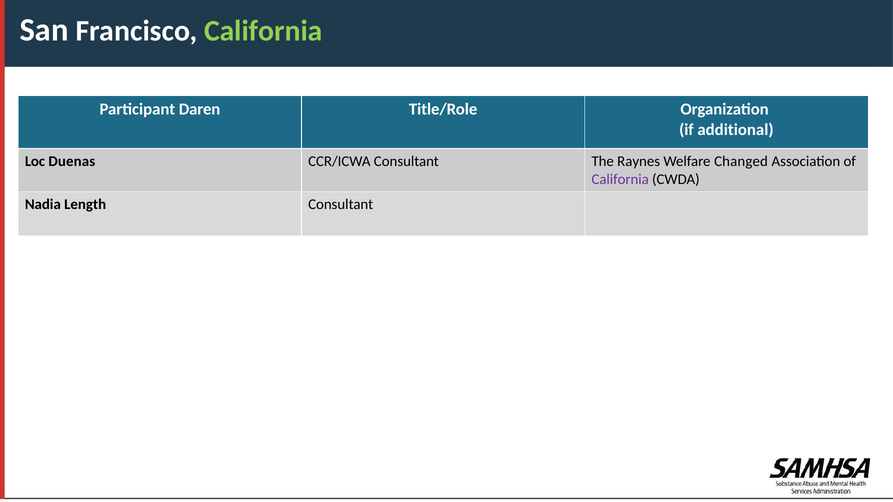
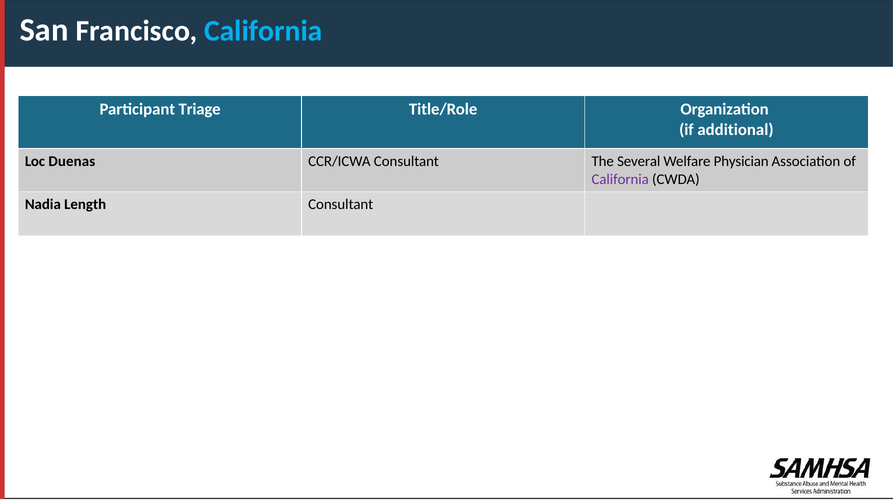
California at (263, 31) colour: light green -> light blue
Daren: Daren -> Triage
Raynes: Raynes -> Several
Changed: Changed -> Physician
